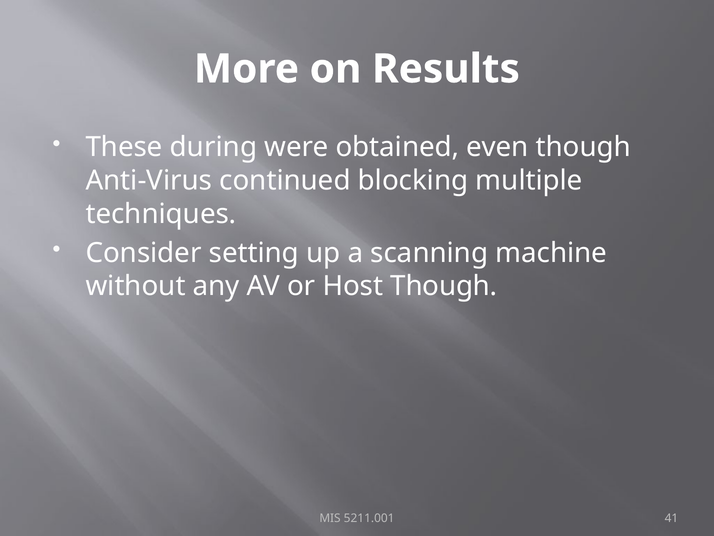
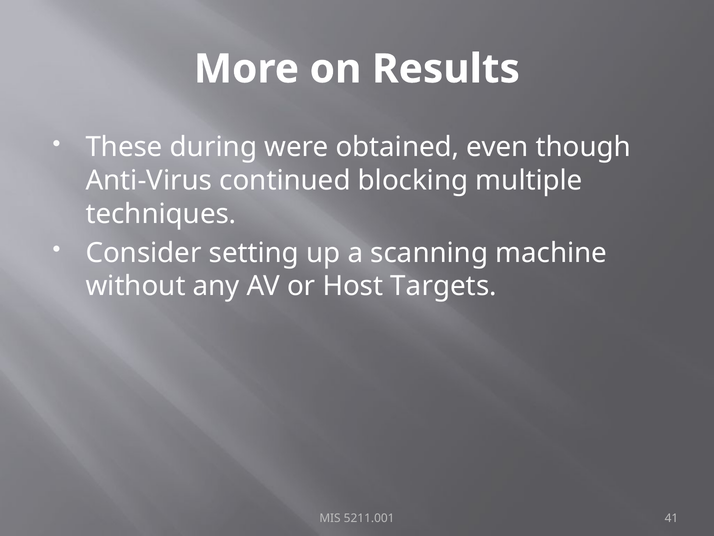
Host Though: Though -> Targets
